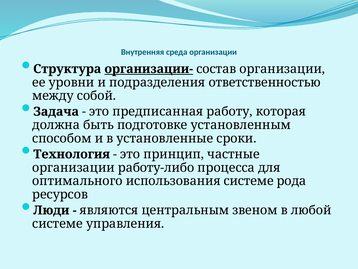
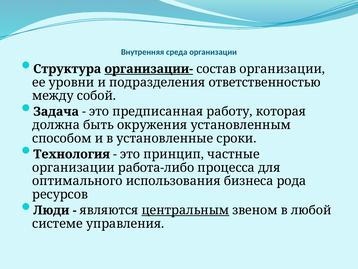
подготовке: подготовке -> окружения
работу-либо: работу-либо -> работа-либо
использования системе: системе -> бизнеса
центральным underline: none -> present
